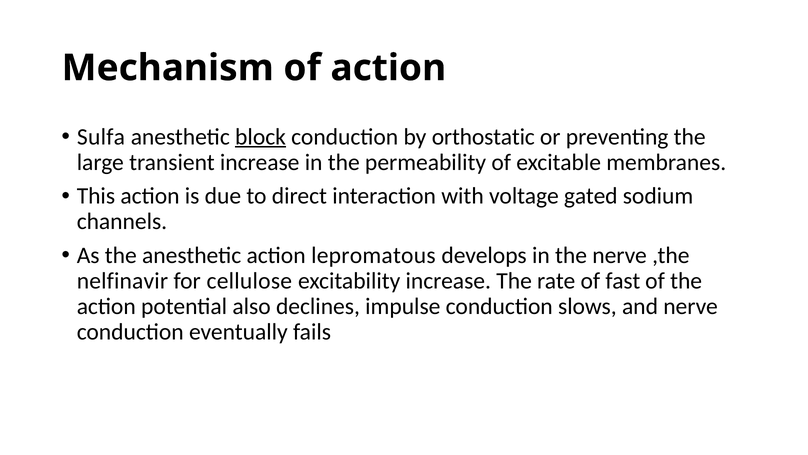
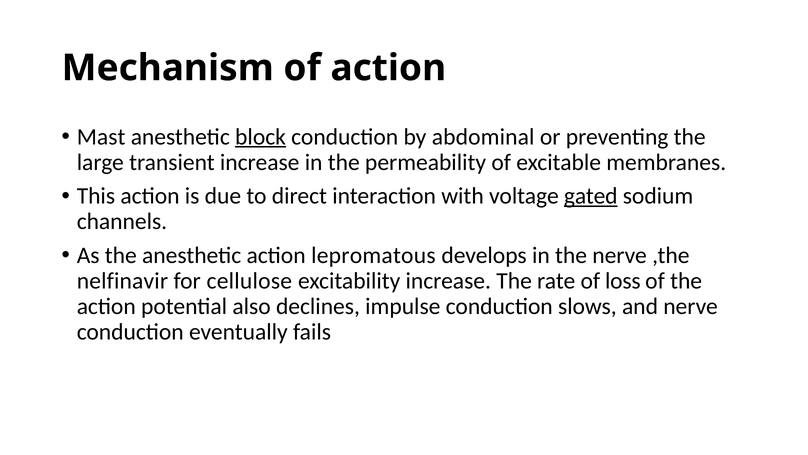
Sulfa: Sulfa -> Mast
orthostatic: orthostatic -> abdominal
gated underline: none -> present
fast: fast -> loss
